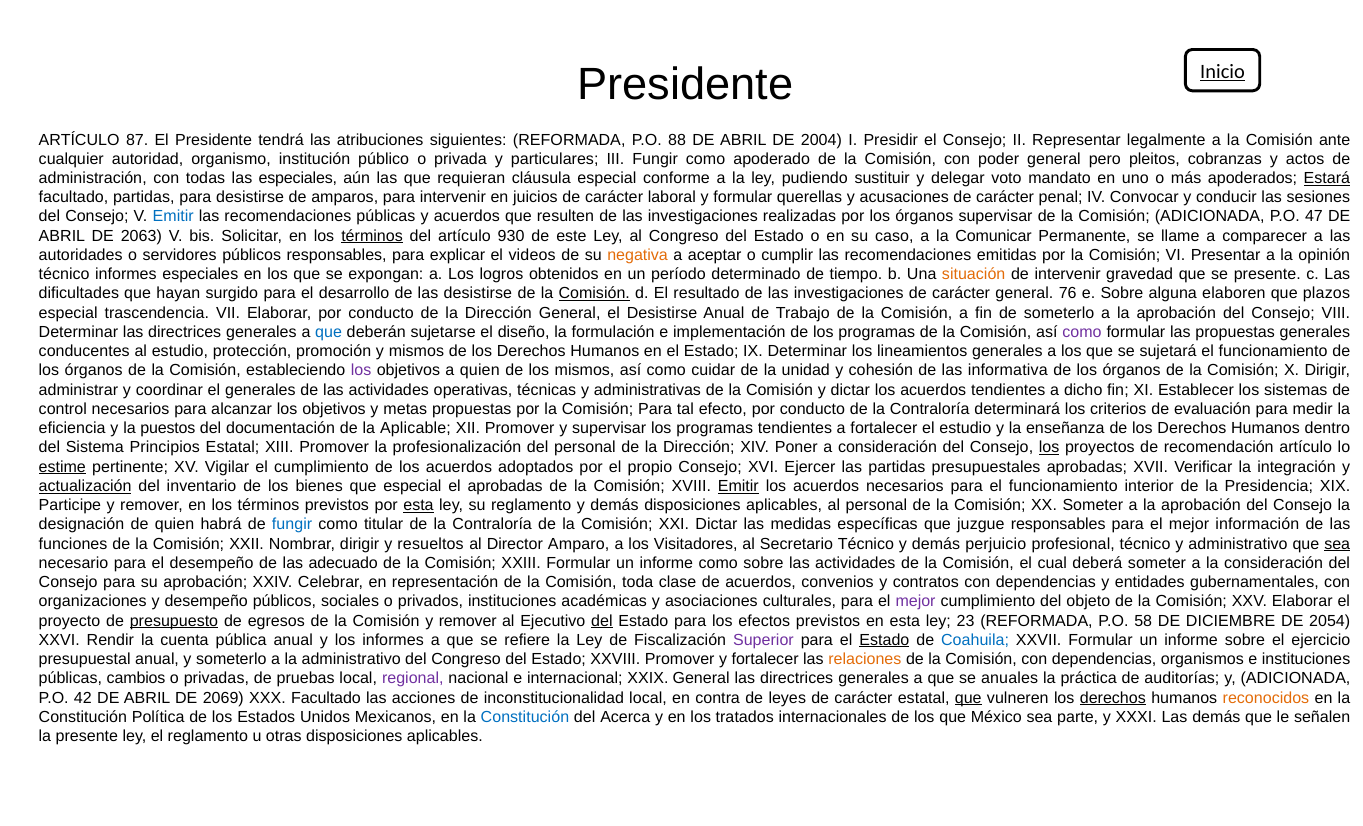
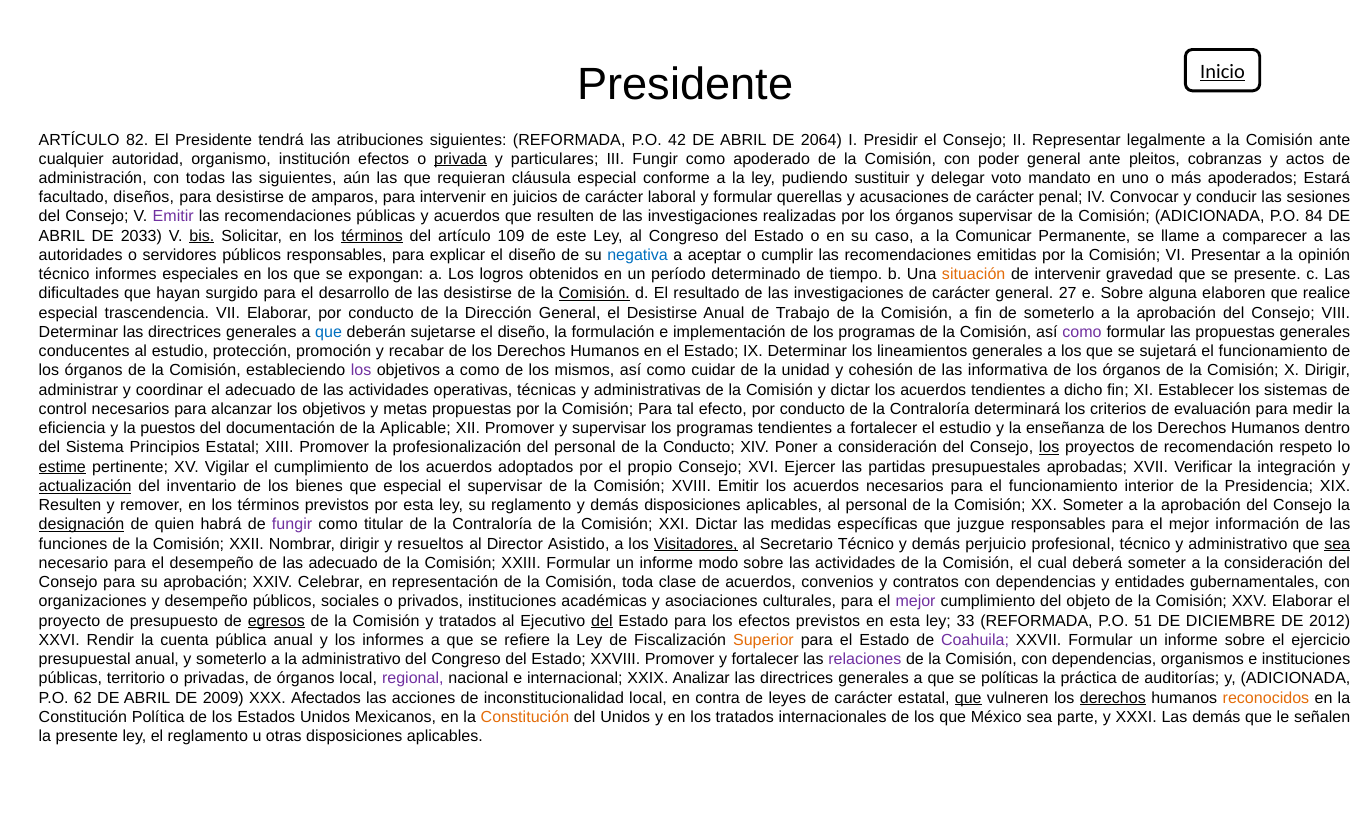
87: 87 -> 82
88: 88 -> 42
2004: 2004 -> 2064
institución público: público -> efectos
privada underline: none -> present
general pero: pero -> ante
las especiales: especiales -> siguientes
Estará underline: present -> none
facultado partidas: partidas -> diseños
Emitir at (173, 217) colour: blue -> purple
47: 47 -> 84
2063: 2063 -> 2033
bis underline: none -> present
930: 930 -> 109
explicar el videos: videos -> diseño
negativa colour: orange -> blue
76: 76 -> 27
plazos: plazos -> realice
y mismos: mismos -> recabar
a quien: quien -> como
el generales: generales -> adecuado
personal de la Dirección: Dirección -> Conducto
recomendación artículo: artículo -> respeto
el aprobadas: aprobadas -> supervisar
Emitir at (738, 486) underline: present -> none
Participe at (70, 505): Participe -> Resulten
esta at (419, 505) underline: present -> none
designación underline: none -> present
fungir at (292, 525) colour: blue -> purple
Amparo: Amparo -> Asistido
Visitadores underline: none -> present
informe como: como -> modo
presupuesto underline: present -> none
egresos underline: none -> present
Comisión y remover: remover -> tratados
23: 23 -> 33
58: 58 -> 51
2054: 2054 -> 2012
Superior colour: purple -> orange
Estado at (884, 640) underline: present -> none
Coahuila colour: blue -> purple
relaciones colour: orange -> purple
cambios: cambios -> territorio
de pruebas: pruebas -> órganos
XXIX General: General -> Analizar
anuales: anuales -> políticas
42: 42 -> 62
2069: 2069 -> 2009
XXX Facultado: Facultado -> Afectados
Constitución at (525, 717) colour: blue -> orange
del Acerca: Acerca -> Unidos
